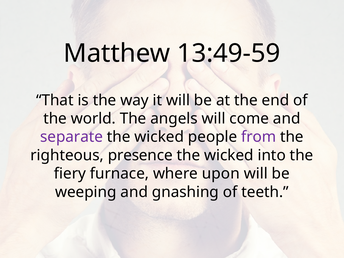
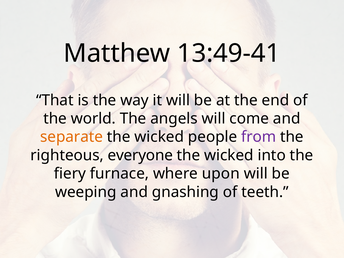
13:49-59: 13:49-59 -> 13:49-41
separate colour: purple -> orange
presence: presence -> everyone
